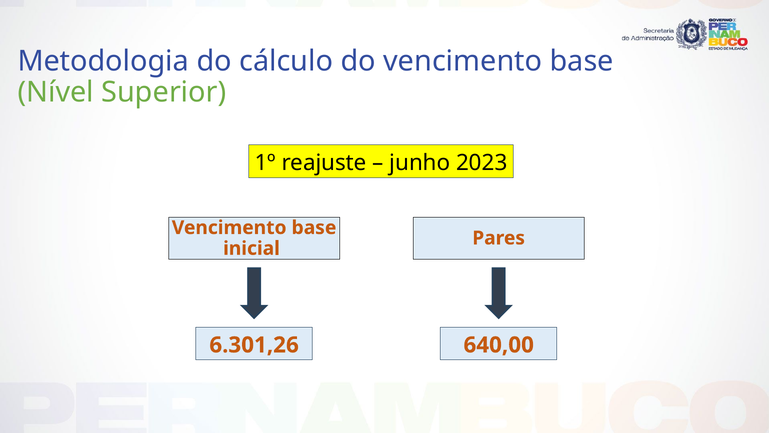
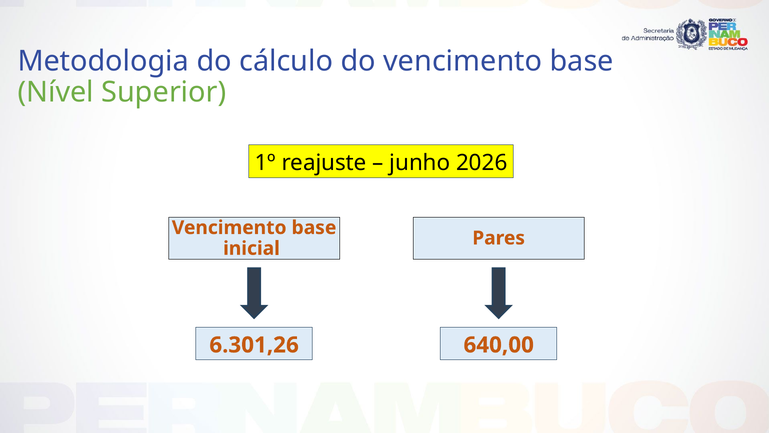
2023: 2023 -> 2026
